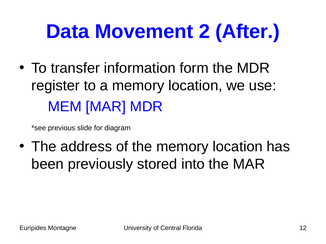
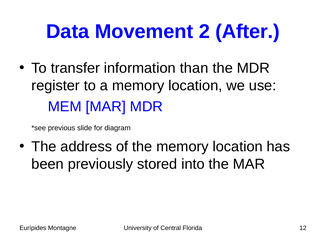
form: form -> than
